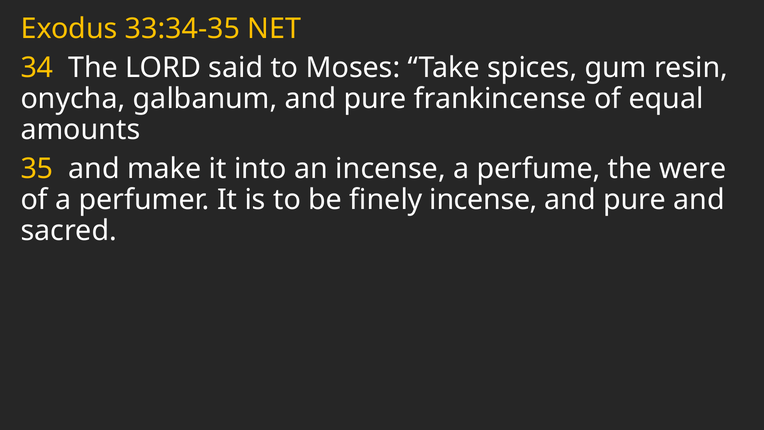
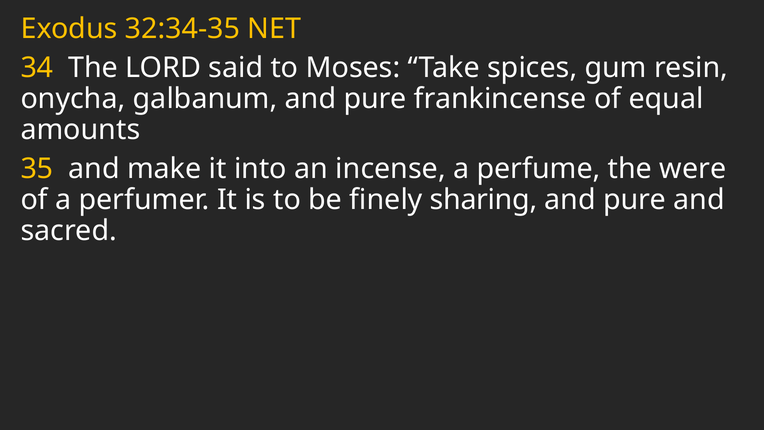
33:34-35: 33:34-35 -> 32:34-35
finely incense: incense -> sharing
